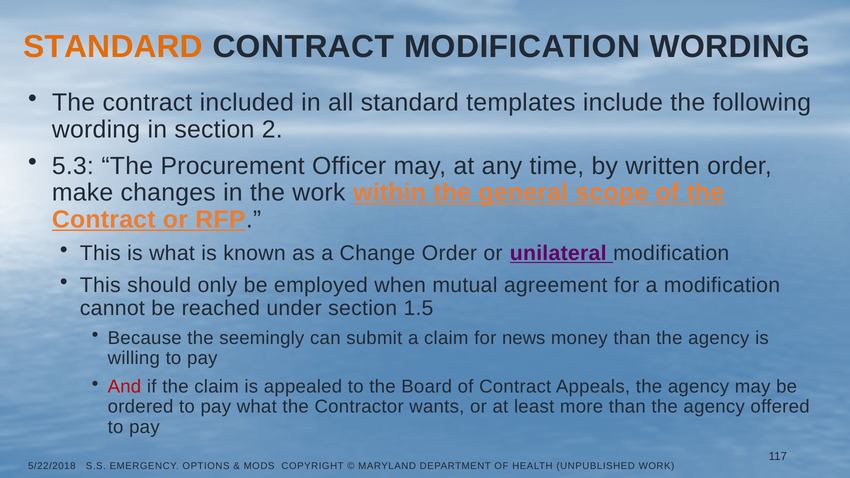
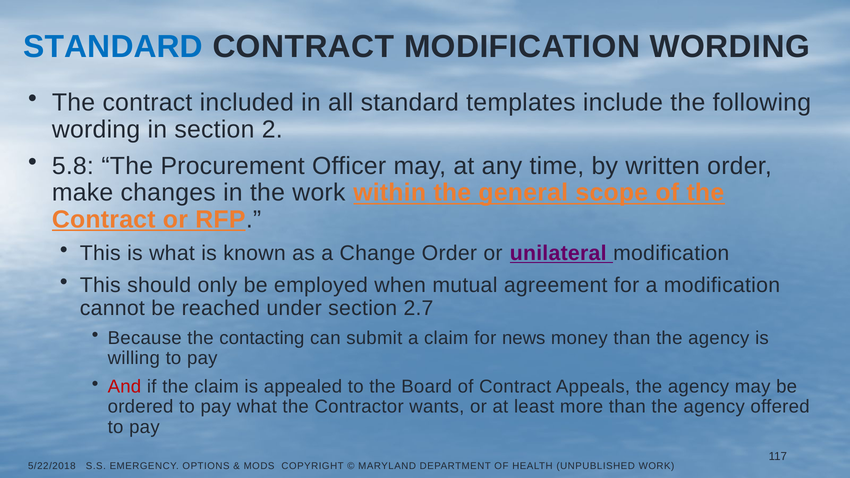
STANDARD at (113, 47) colour: orange -> blue
5.3: 5.3 -> 5.8
1.5: 1.5 -> 2.7
seemingly: seemingly -> contacting
